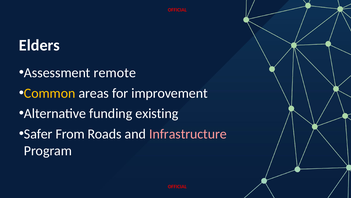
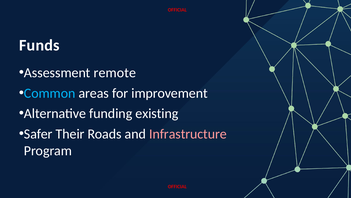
Elders: Elders -> Funds
Common colour: yellow -> light blue
From: From -> Their
